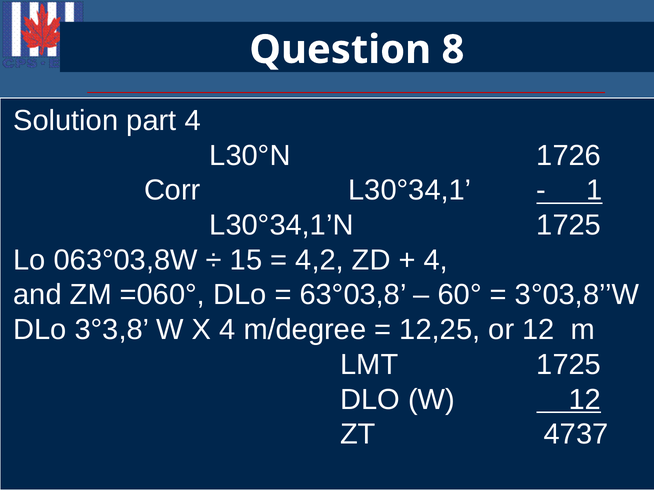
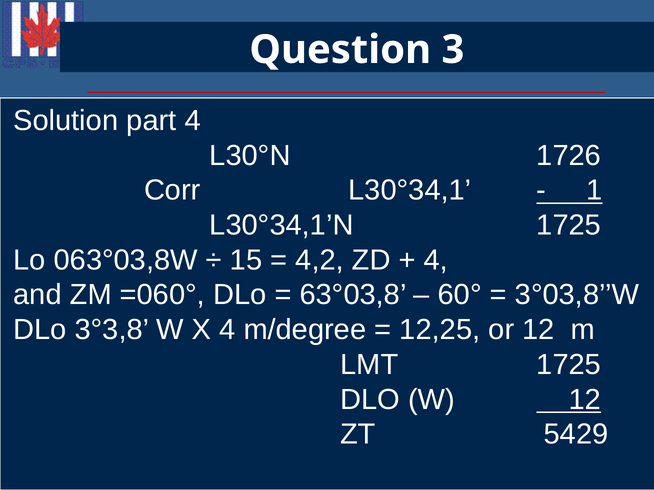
Question 8: 8 -> 3
4737: 4737 -> 5429
